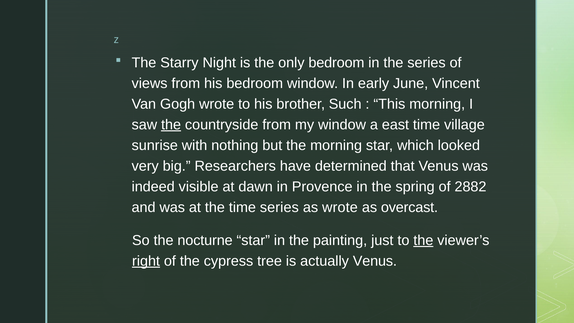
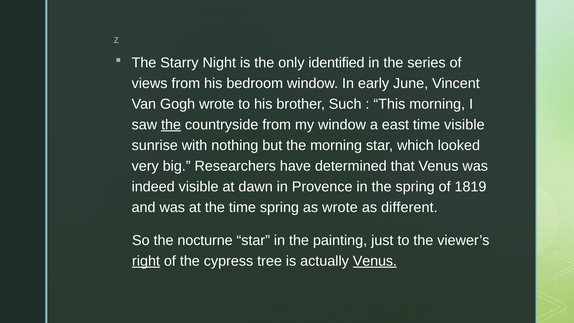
only bedroom: bedroom -> identified
time village: village -> visible
2882: 2882 -> 1819
time series: series -> spring
overcast: overcast -> different
the at (423, 240) underline: present -> none
Venus at (375, 261) underline: none -> present
